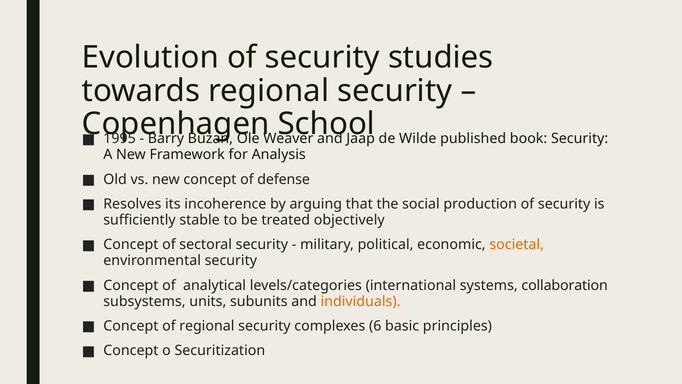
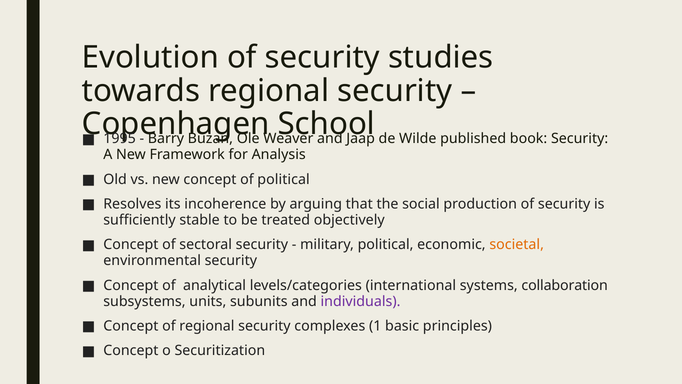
of defense: defense -> political
individuals colour: orange -> purple
6: 6 -> 1
